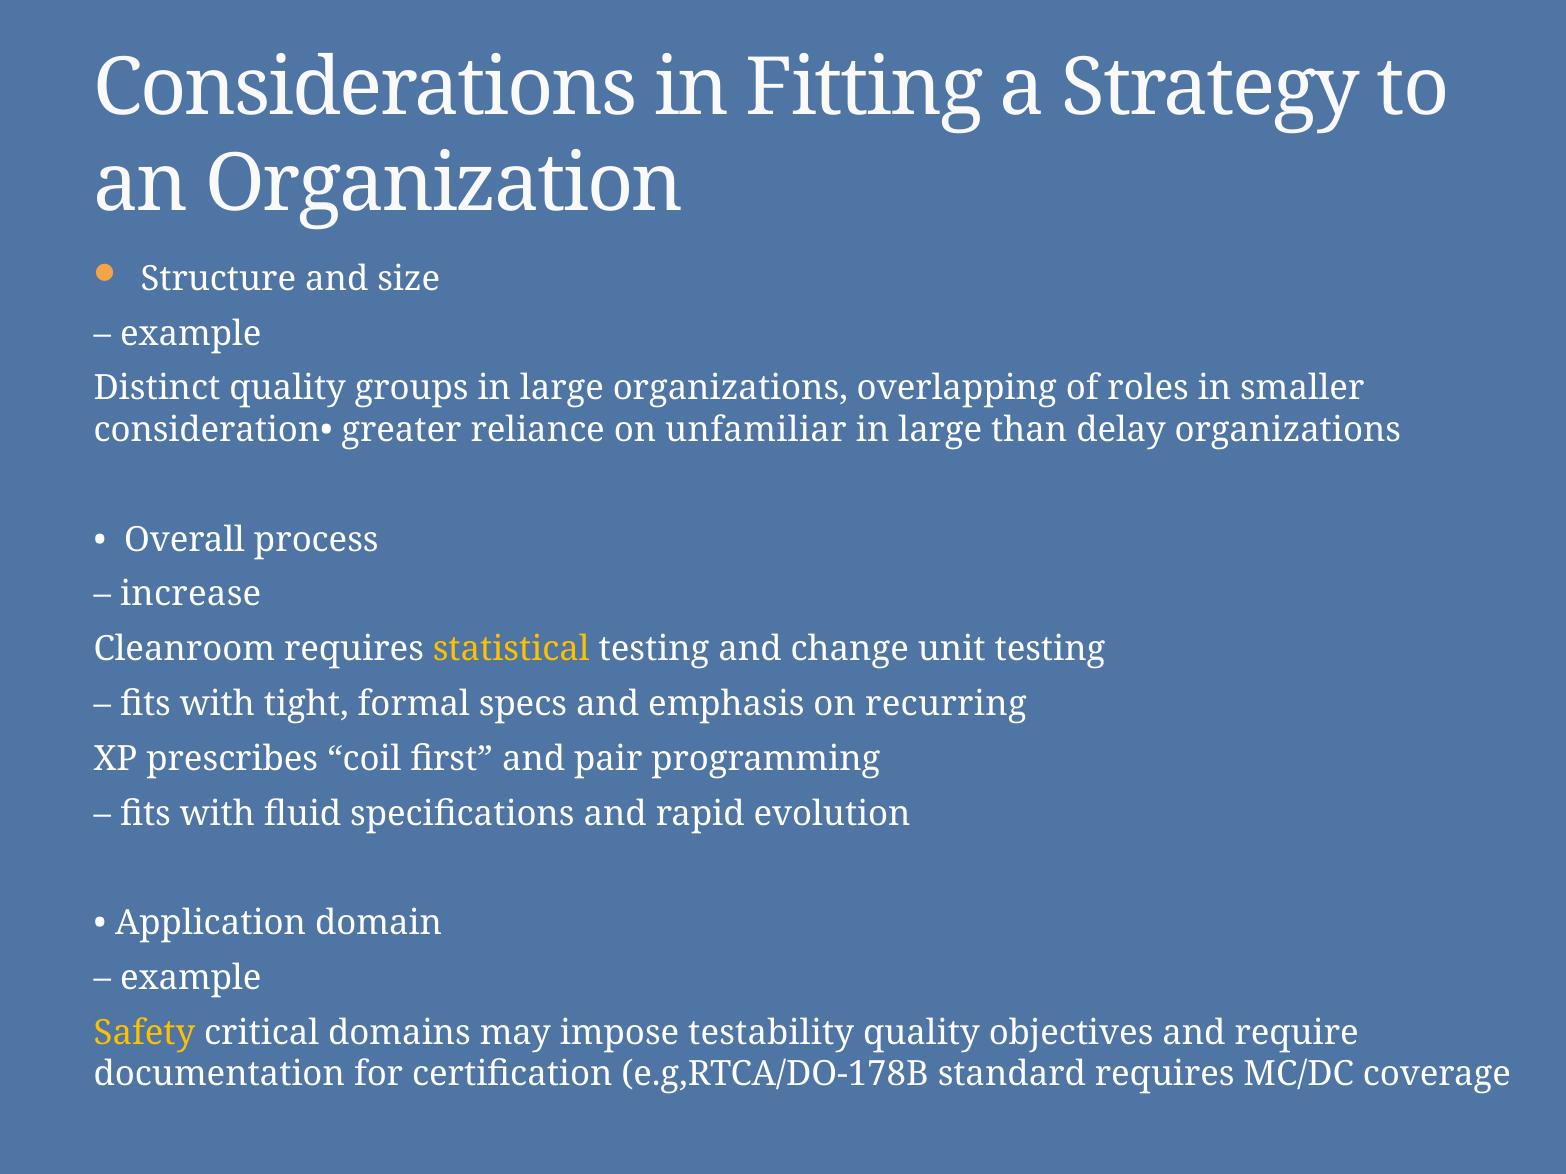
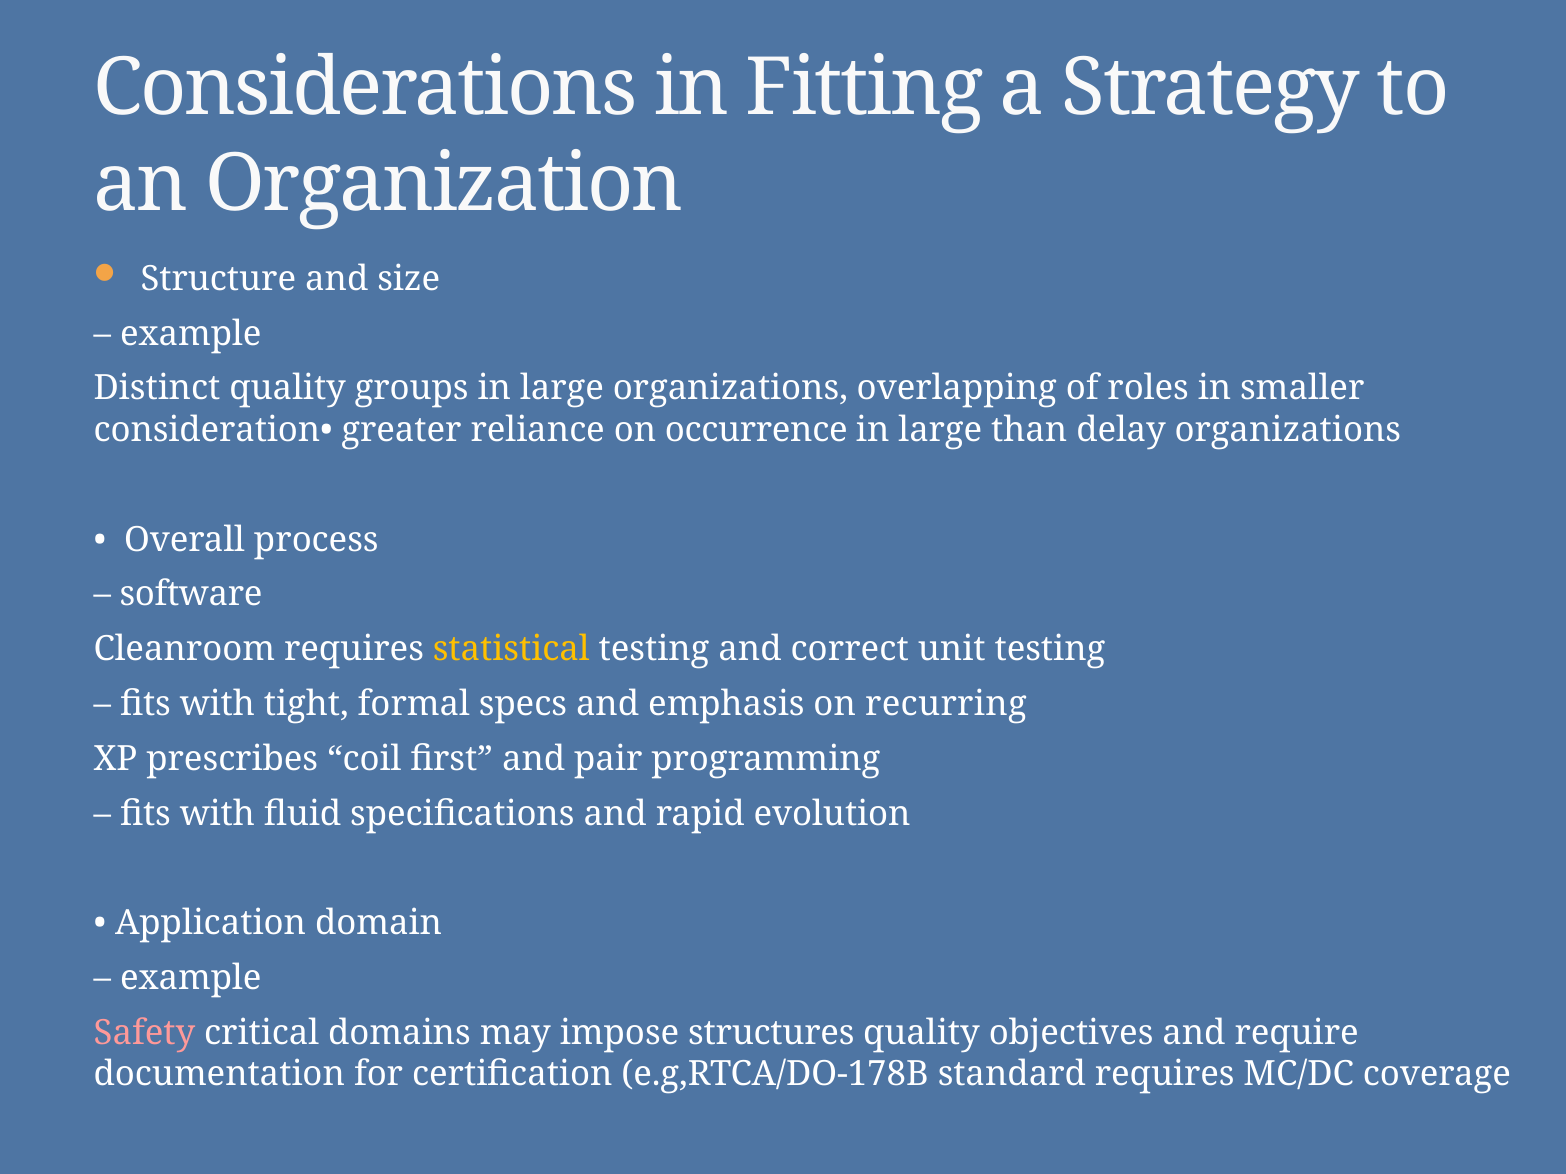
unfamiliar: unfamiliar -> occurrence
increase: increase -> software
change: change -> correct
Safety colour: yellow -> pink
testability: testability -> structures
